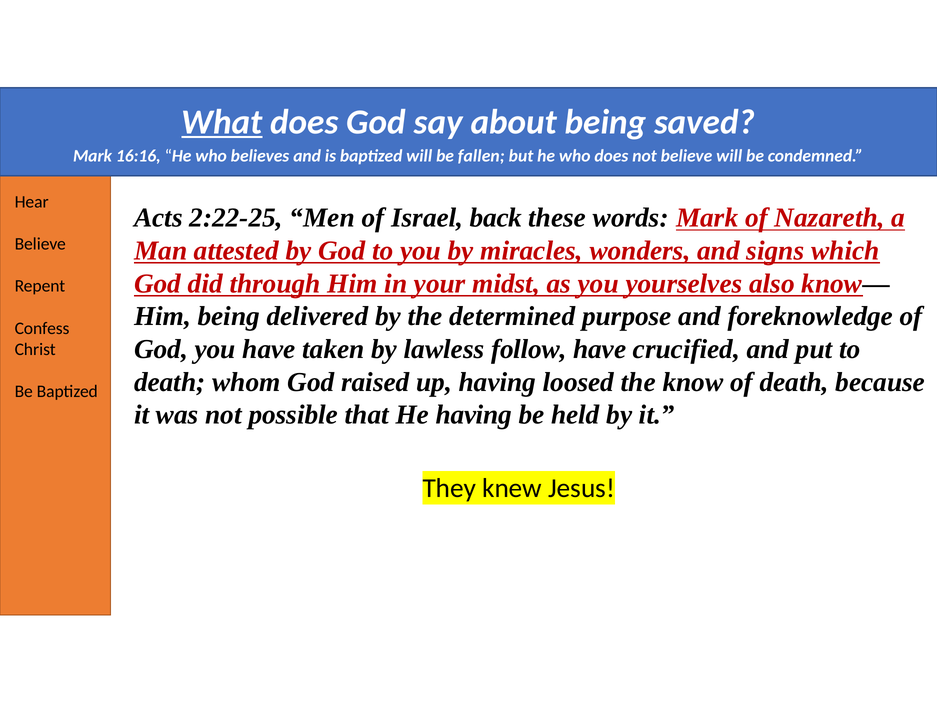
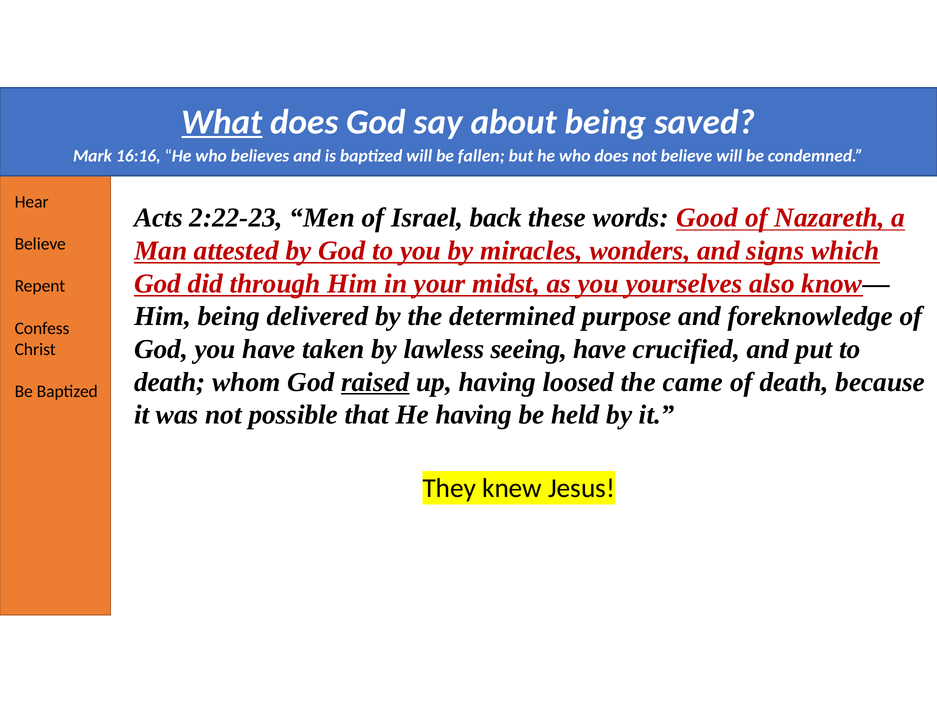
2:22-25: 2:22-25 -> 2:22-23
words Mark: Mark -> Good
follow: follow -> seeing
raised underline: none -> present
know: know -> came
